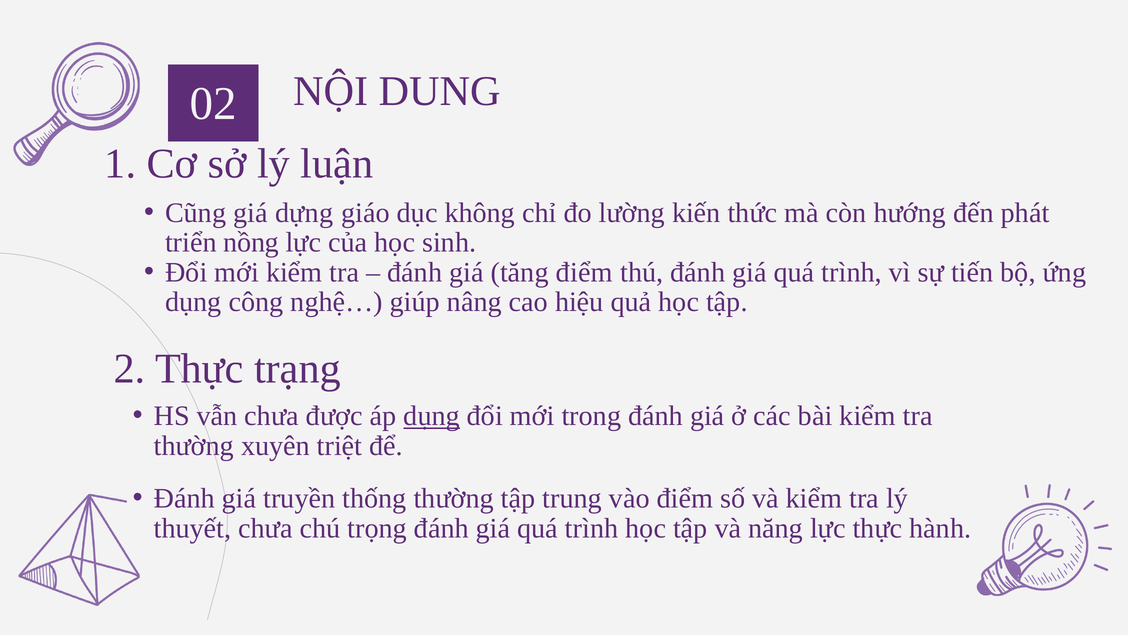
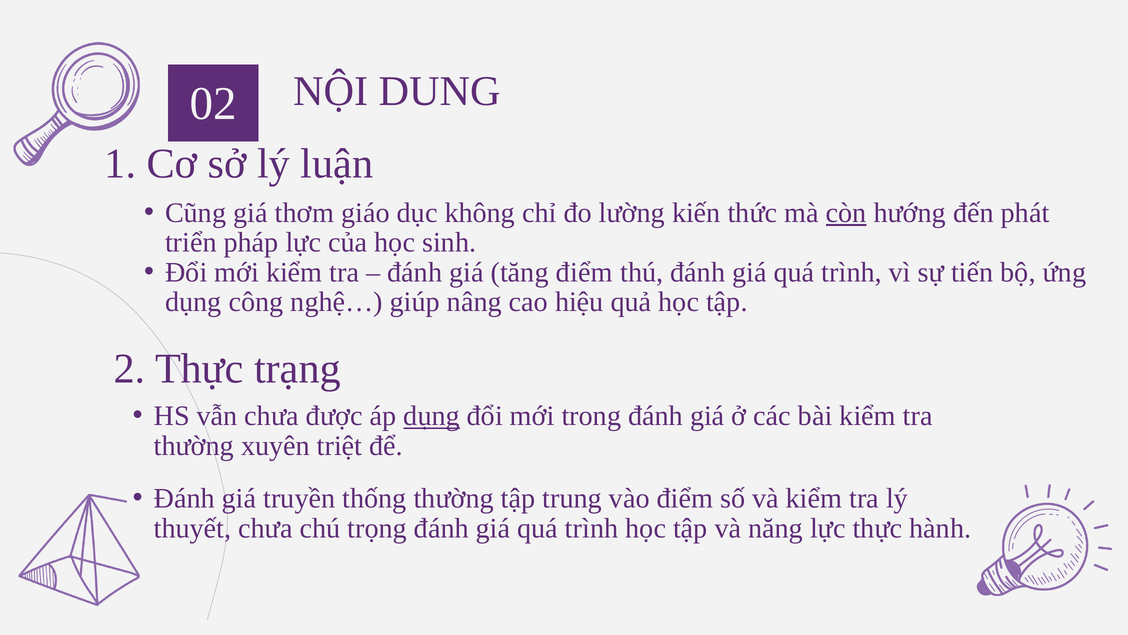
dựng: dựng -> thơm
còn underline: none -> present
nồng: nồng -> pháp
